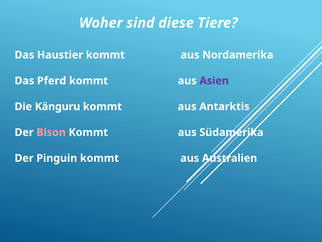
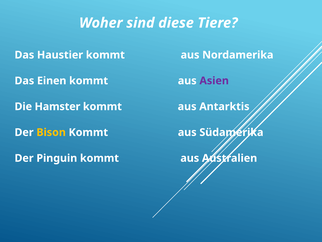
Pferd: Pferd -> Einen
Känguru: Känguru -> Hamster
Bison colour: pink -> yellow
